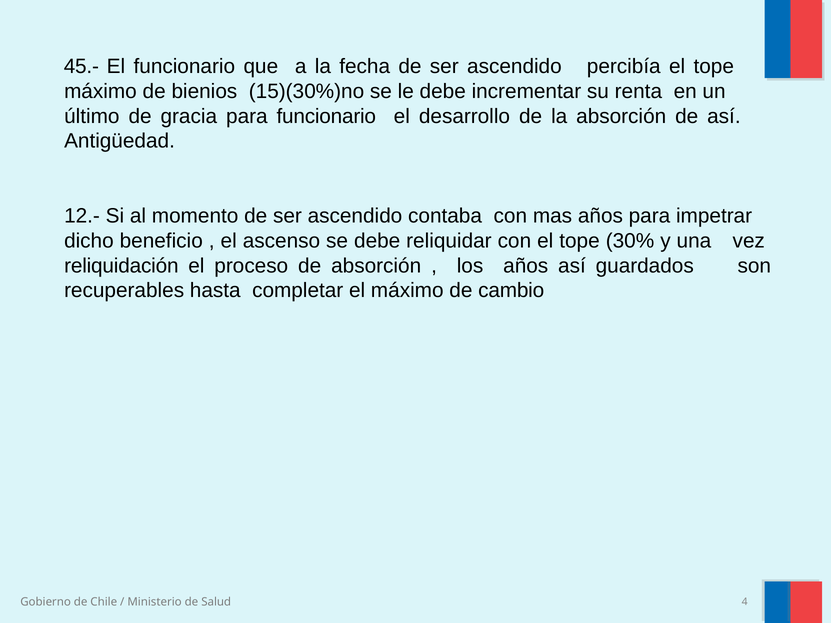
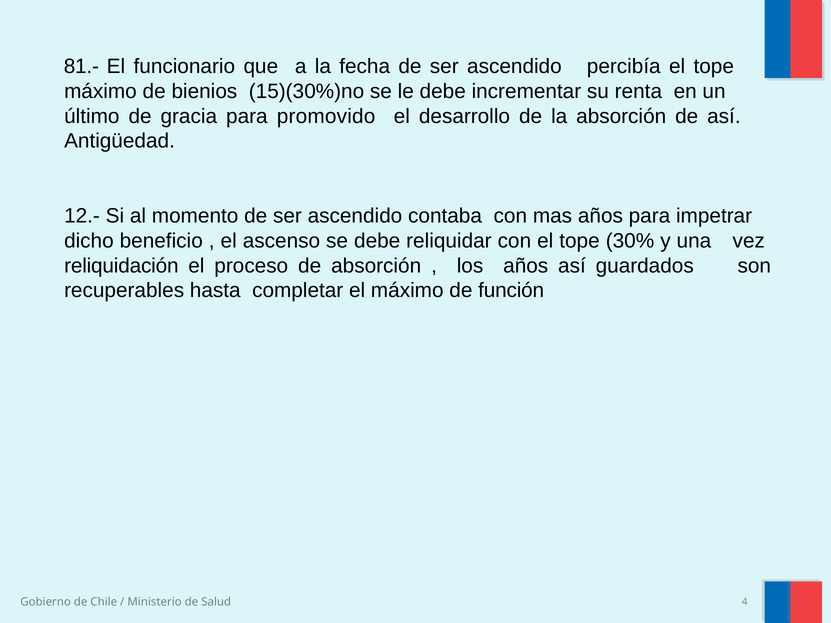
45.-: 45.- -> 81.-
para funcionario: funcionario -> promovido
cambio: cambio -> función
